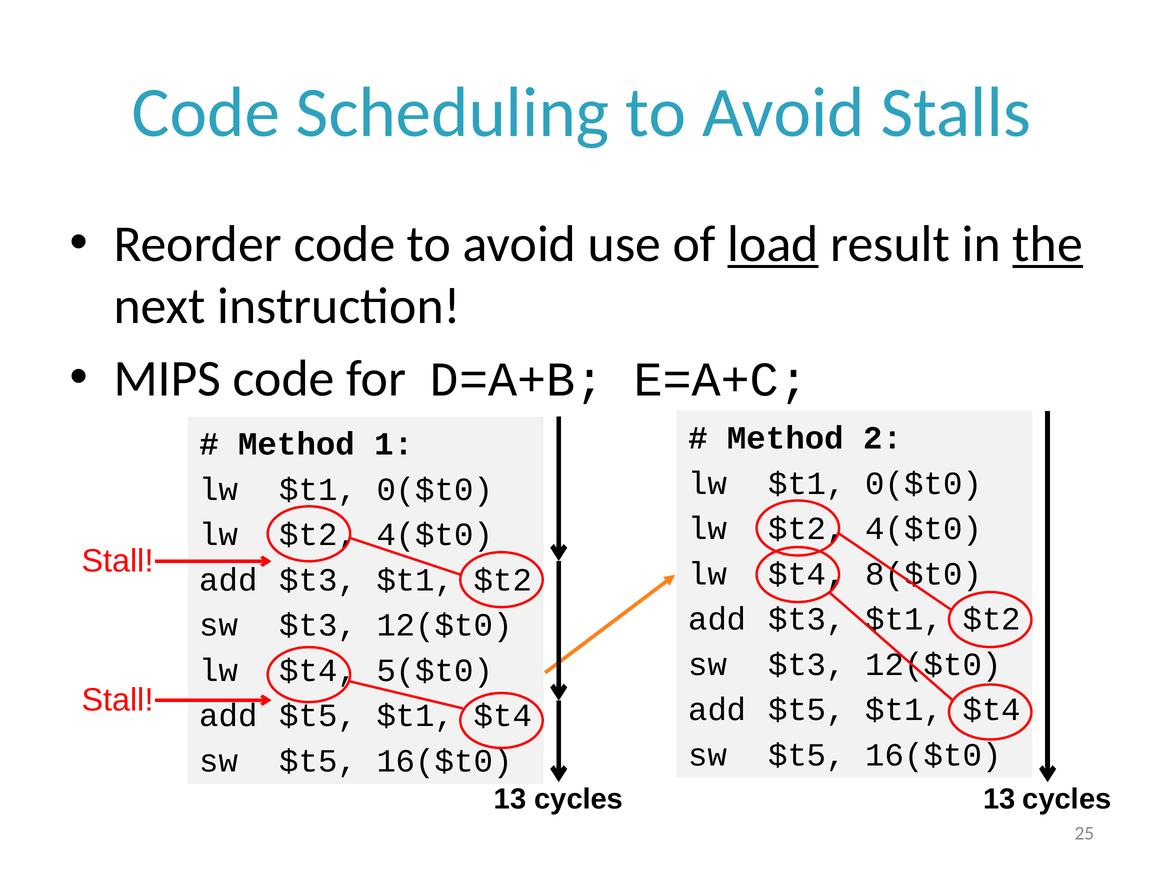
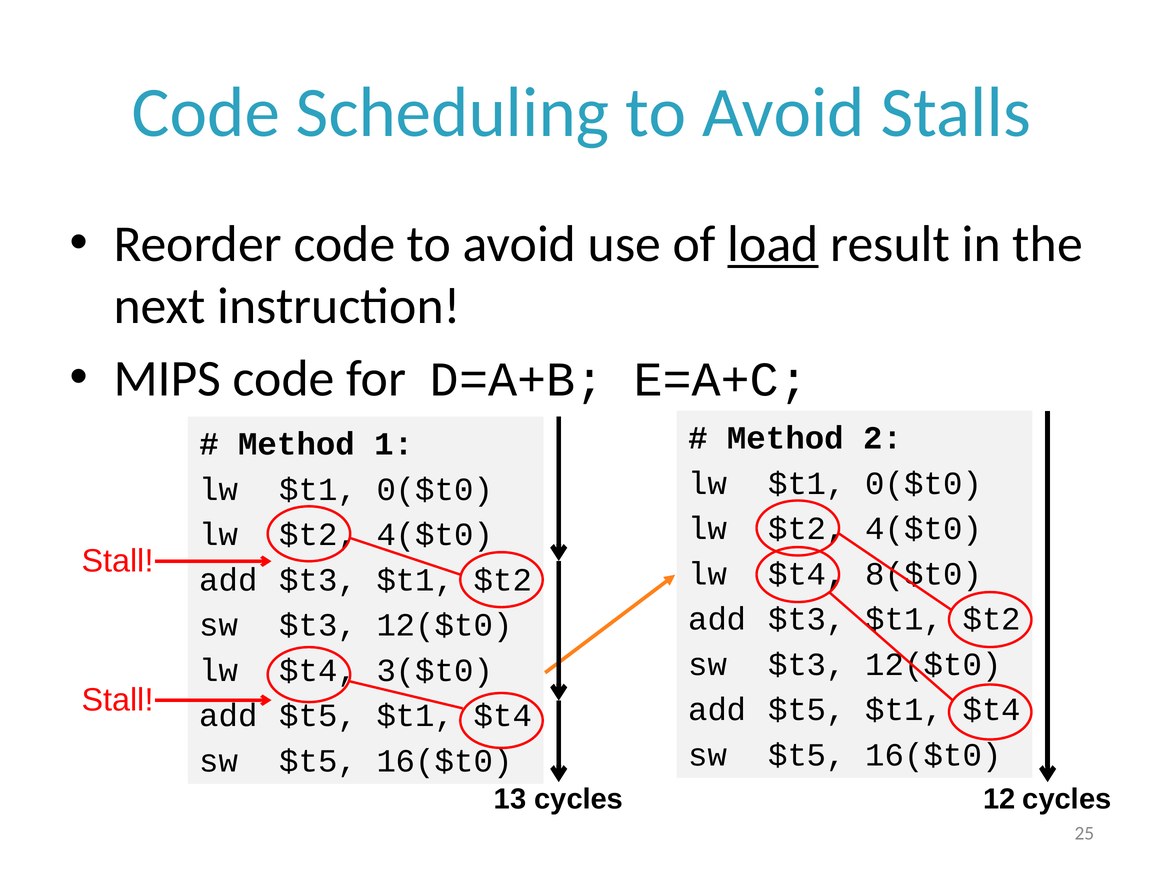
the underline: present -> none
5($t0: 5($t0 -> 3($t0
cycles 13: 13 -> 12
